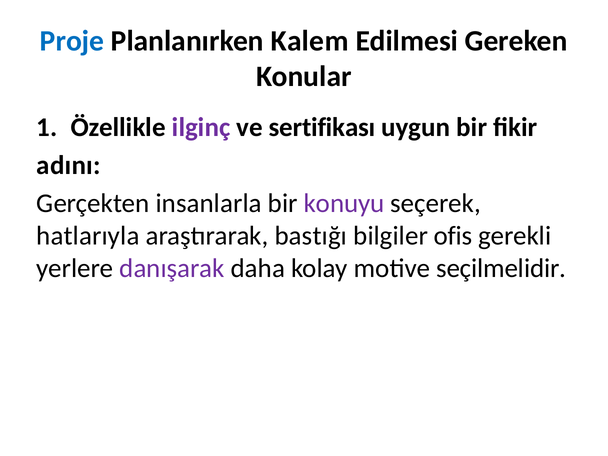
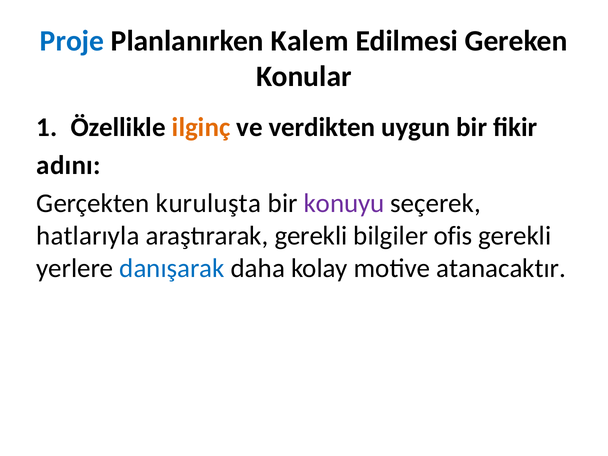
ilginç colour: purple -> orange
sertifikası: sertifikası -> verdikten
insanlarla: insanlarla -> kuruluşta
araştırarak bastığı: bastığı -> gerekli
danışarak colour: purple -> blue
seçilmelidir: seçilmelidir -> atanacaktır
